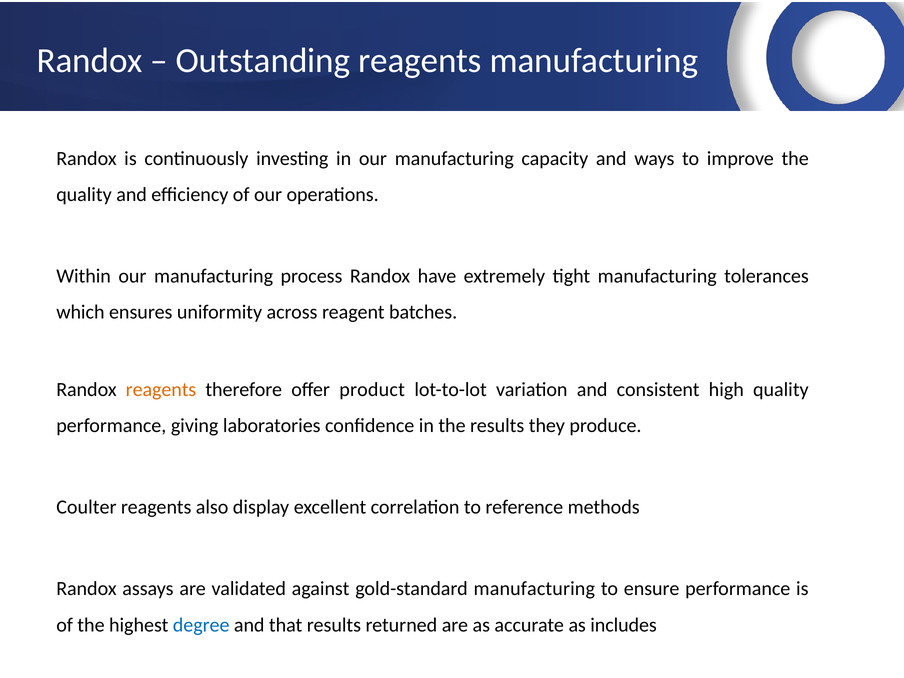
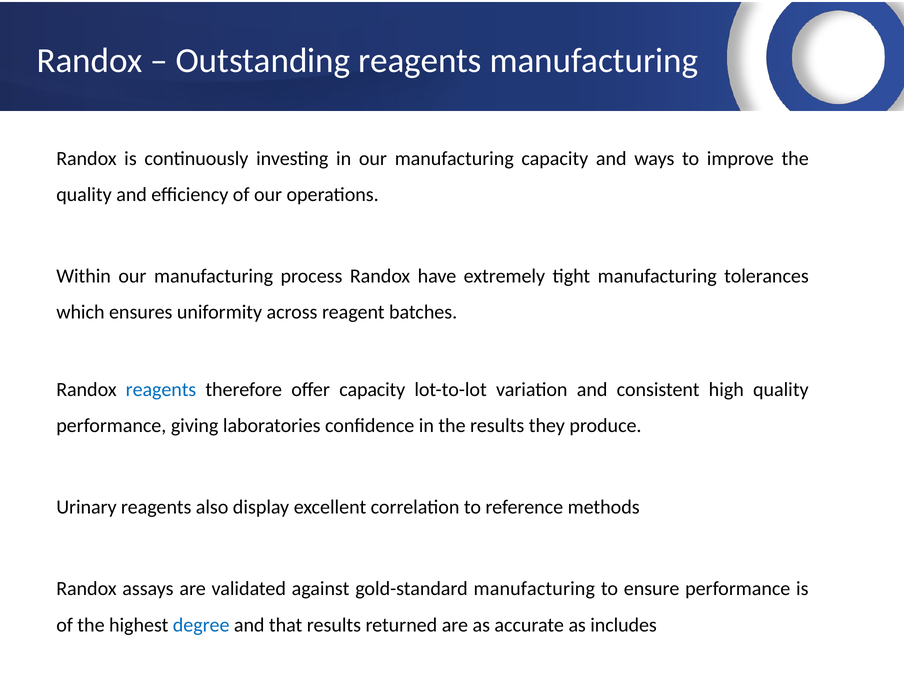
reagents at (161, 389) colour: orange -> blue
offer product: product -> capacity
Coulter: Coulter -> Urinary
